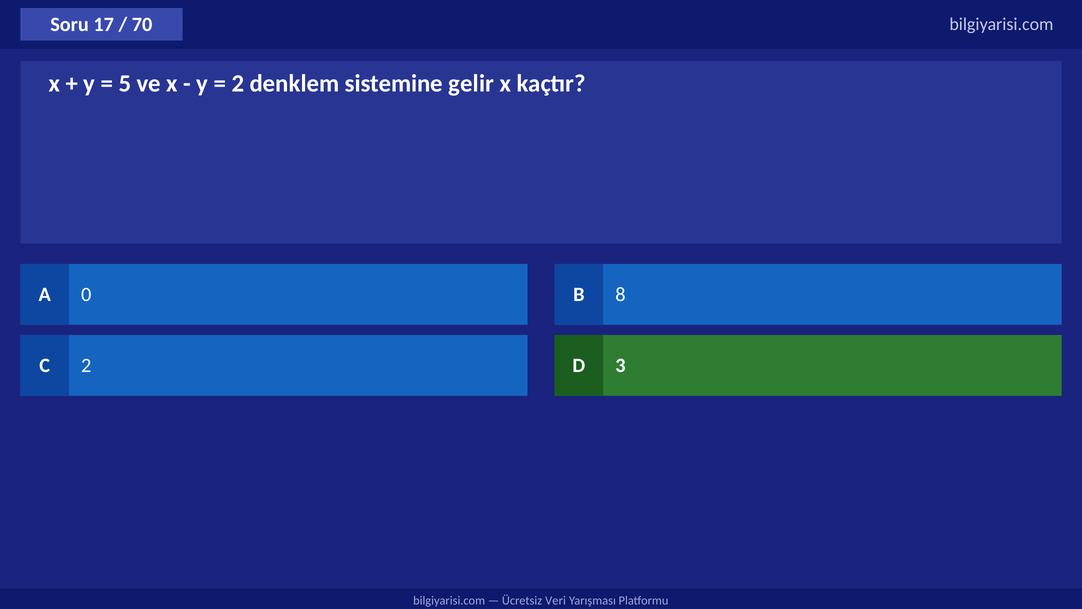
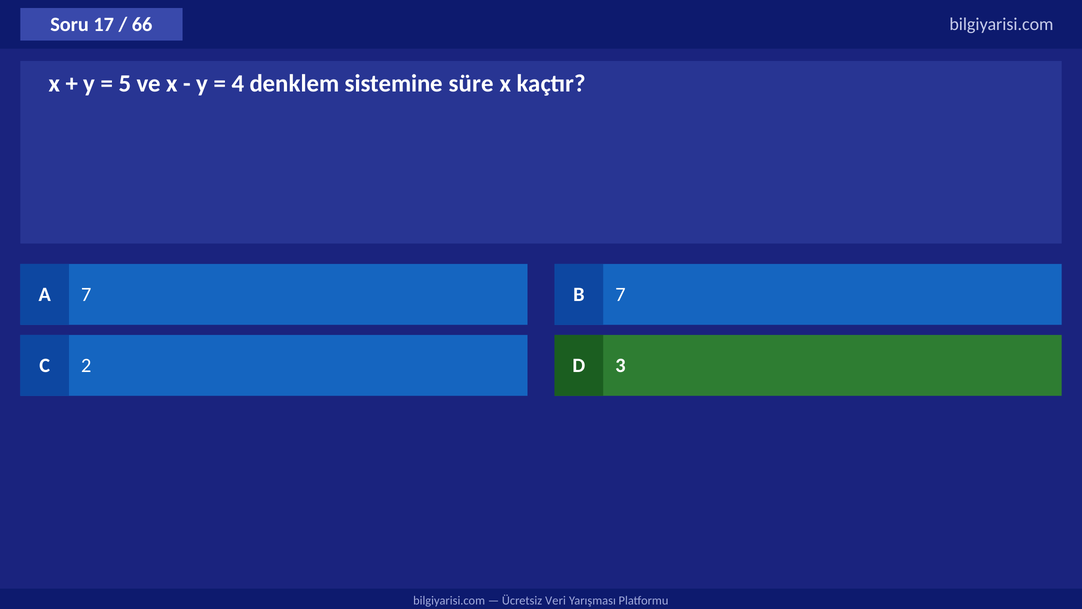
70: 70 -> 66
2 at (238, 83): 2 -> 4
gelir: gelir -> süre
A 0: 0 -> 7
B 8: 8 -> 7
